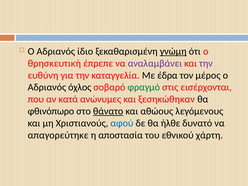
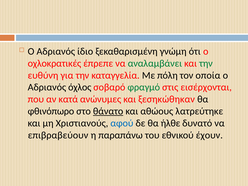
γνώμη underline: present -> none
θρησκευτική: θρησκευτική -> οχλοκρατικές
αναλαμβάνει colour: purple -> green
την at (206, 63) colour: purple -> green
έδρα: έδρα -> πόλη
μέρος: μέρος -> οποία
λεγόμενους: λεγόμενους -> λατρεύτηκε
απαγορεύτηκε: απαγορεύτηκε -> επιβραβεύουν
αποστασία: αποστασία -> παραπάνω
χάρτη: χάρτη -> έχουν
